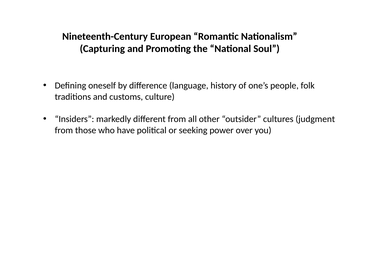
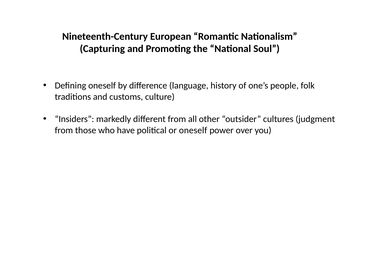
or seeking: seeking -> oneself
